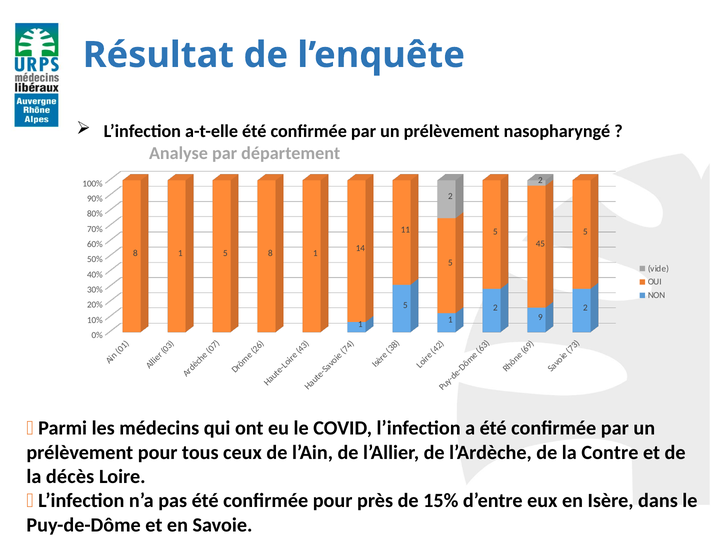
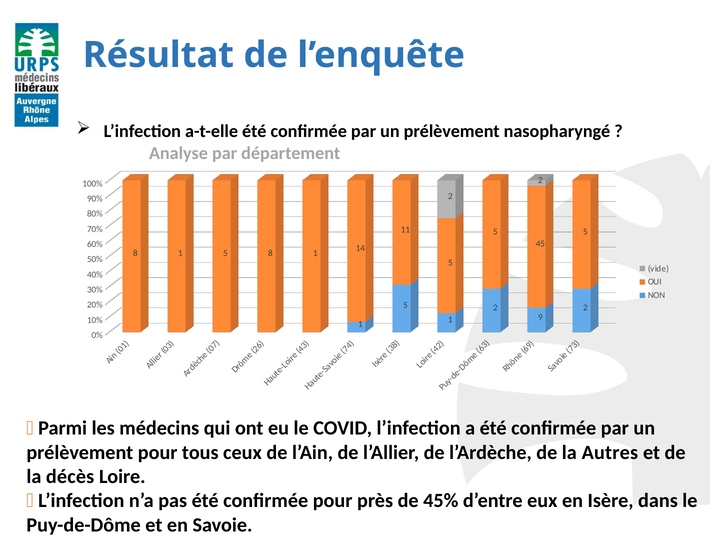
Contre: Contre -> Autres
15%: 15% -> 45%
